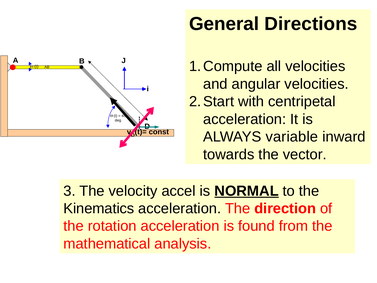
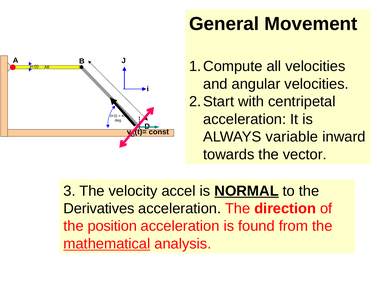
Directions: Directions -> Movement
Kinematics: Kinematics -> Derivatives
rotation: rotation -> position
mathematical underline: none -> present
